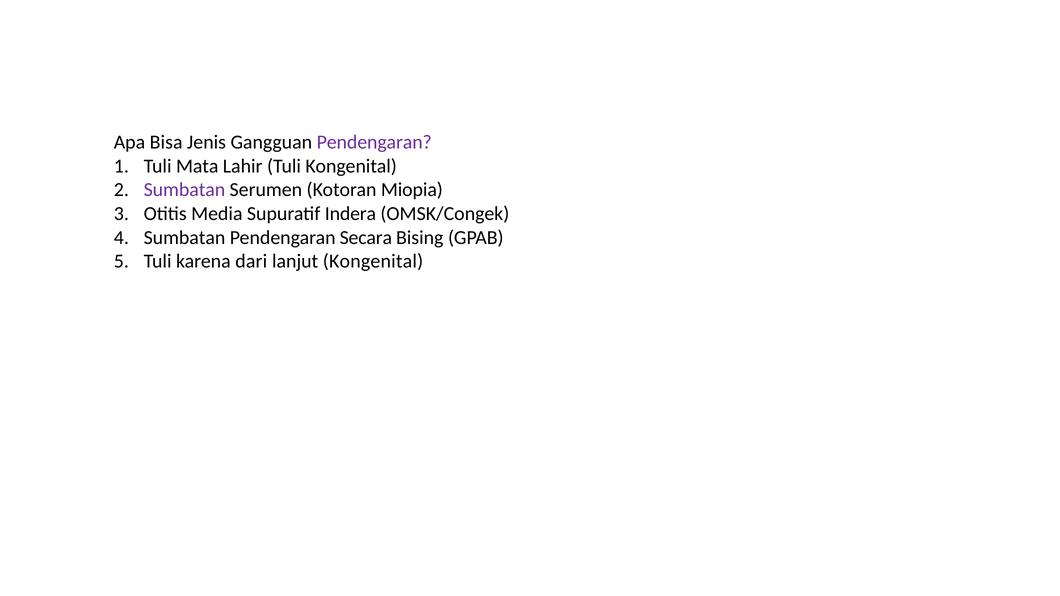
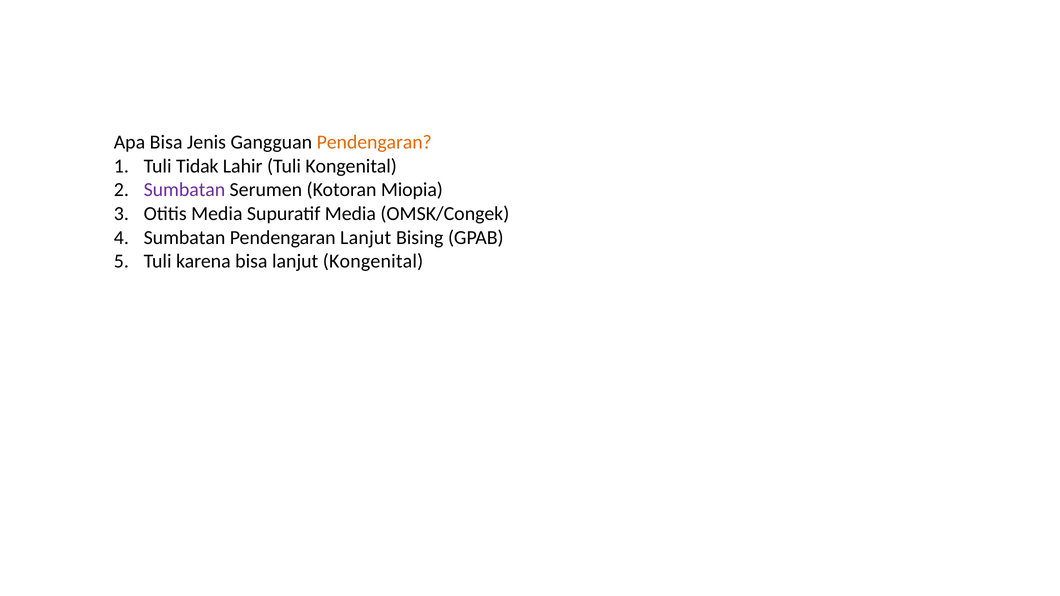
Pendengaran at (374, 142) colour: purple -> orange
Mata: Mata -> Tidak
Supuratif Indera: Indera -> Media
Pendengaran Secara: Secara -> Lanjut
karena dari: dari -> bisa
